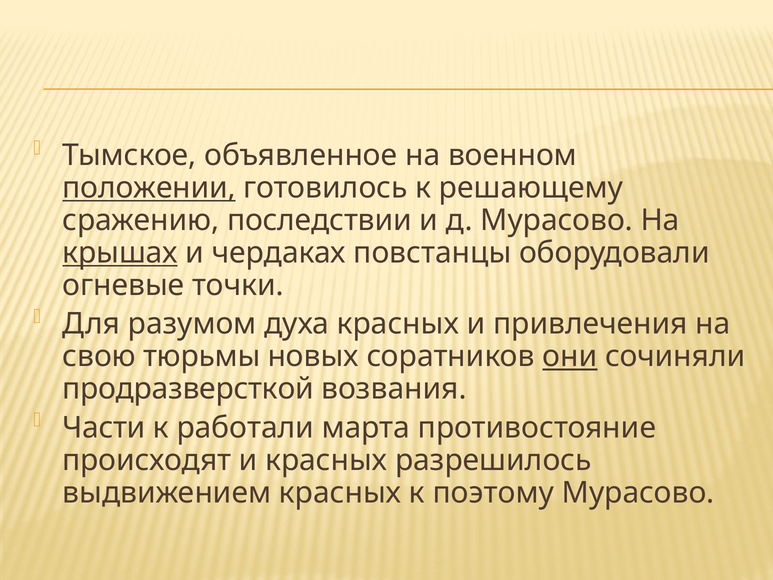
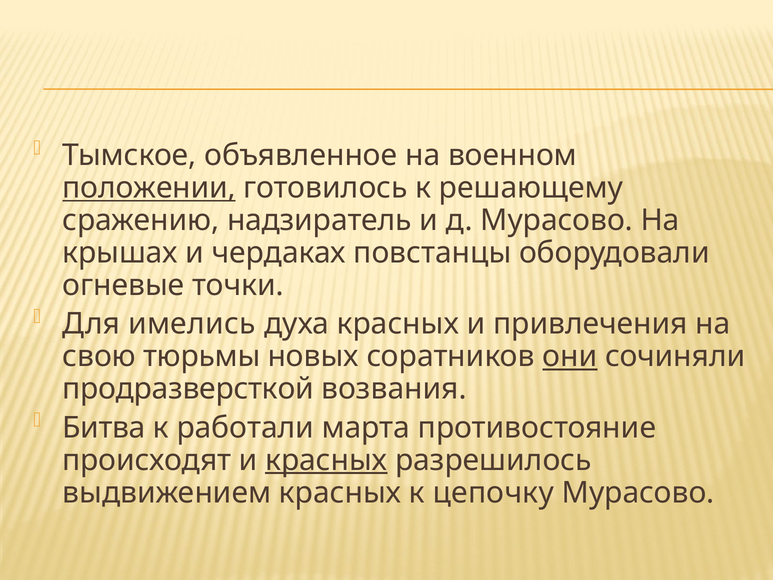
последствии: последствии -> надзиратель
крышах underline: present -> none
разумом: разумом -> имелись
Части: Части -> Битва
красных at (326, 460) underline: none -> present
поэтому: поэтому -> цепочку
